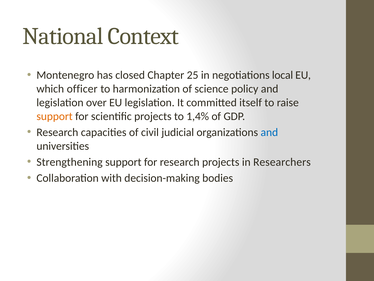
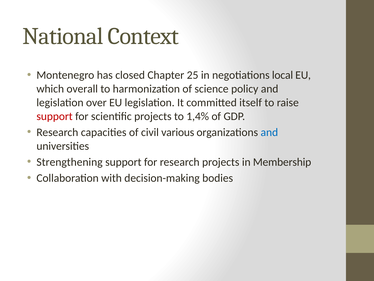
officer: officer -> overall
support at (55, 116) colour: orange -> red
judicial: judicial -> various
Researchers: Researchers -> Membership
